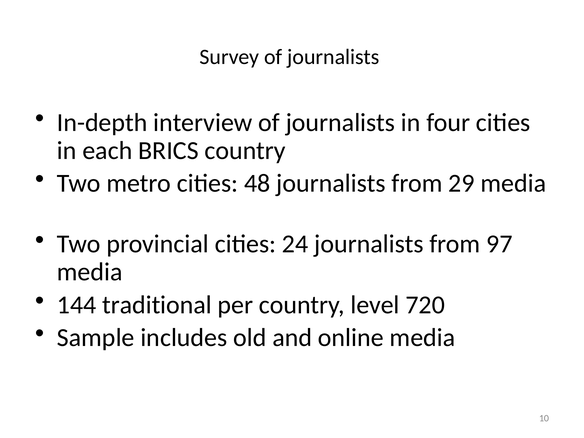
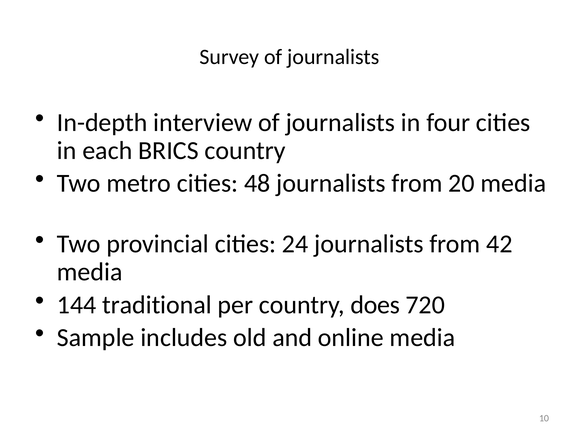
29: 29 -> 20
97: 97 -> 42
level: level -> does
